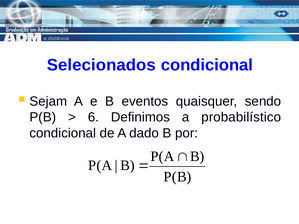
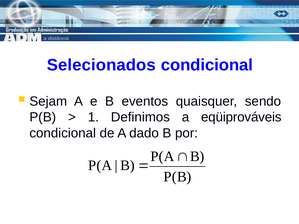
6: 6 -> 1
probabilístico: probabilístico -> eqüiprováveis
